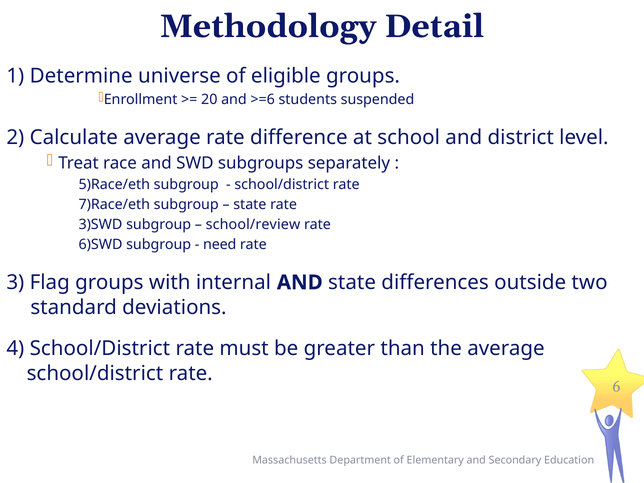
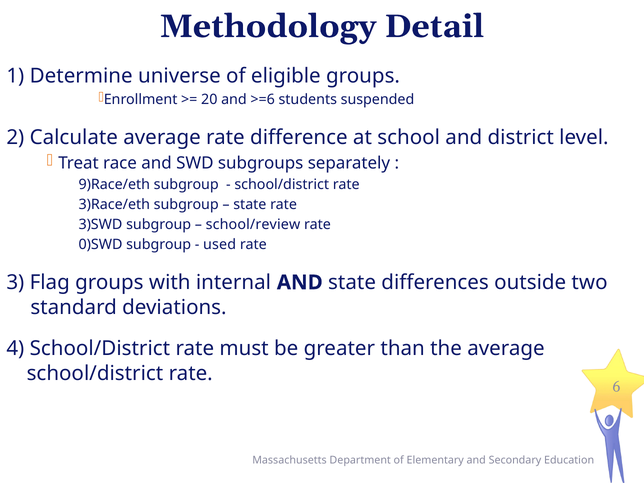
5)Race/eth: 5)Race/eth -> 9)Race/eth
7)Race/eth: 7)Race/eth -> 3)Race/eth
6)SWD: 6)SWD -> 0)SWD
need: need -> used
